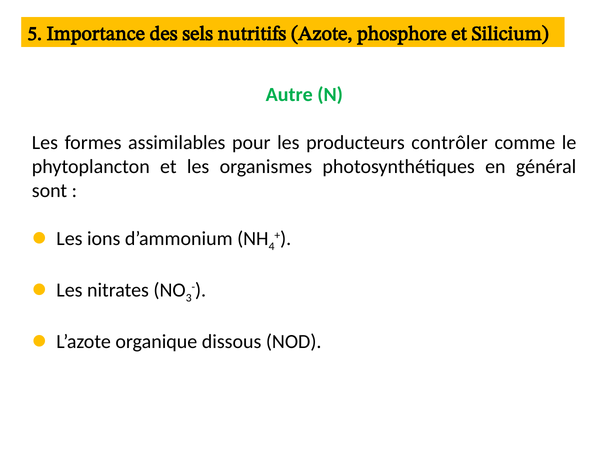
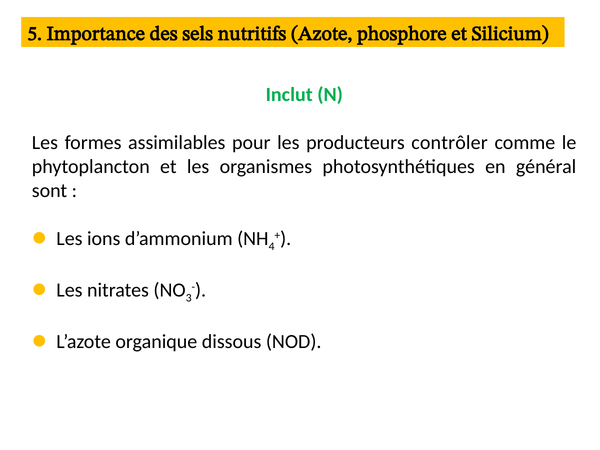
Autre: Autre -> Inclut
